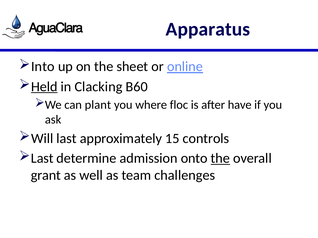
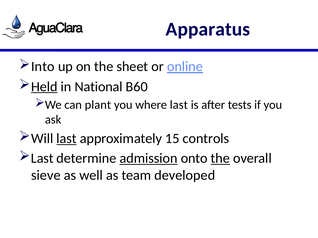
Clacking: Clacking -> National
where floc: floc -> last
have: have -> tests
last at (67, 139) underline: none -> present
admission underline: none -> present
grant: grant -> sieve
challenges: challenges -> developed
